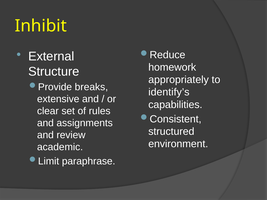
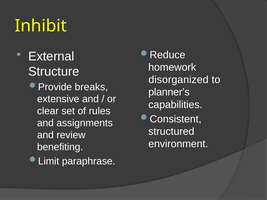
appropriately: appropriately -> disorganized
identify’s: identify’s -> planner’s
academic: academic -> benefiting
